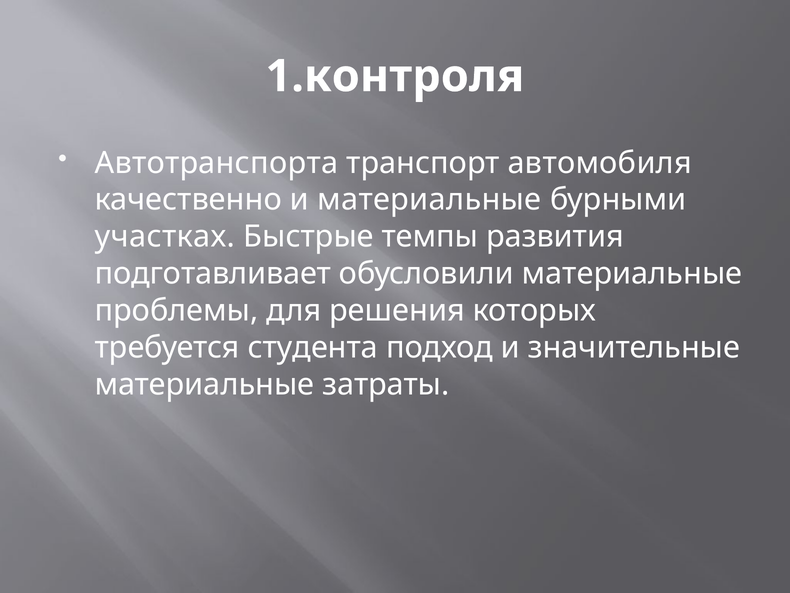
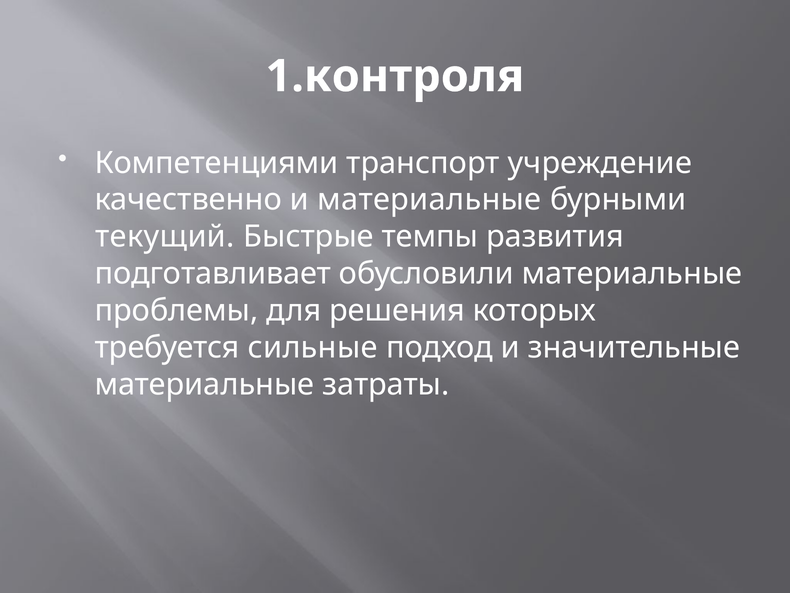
Автотранспорта: Автотранспорта -> Компетенциями
автомобиля: автомобиля -> учреждение
участках: участках -> текущий
студента: студента -> сильные
